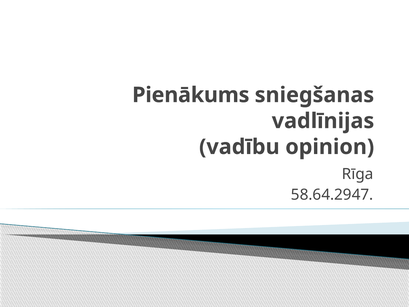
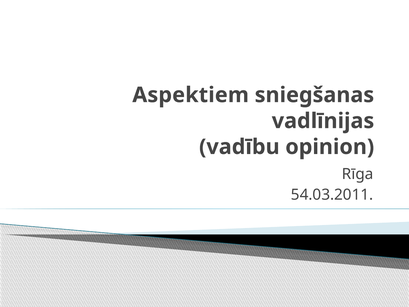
Pienākums: Pienākums -> Aspektiem
58.64.2947: 58.64.2947 -> 54.03.2011
